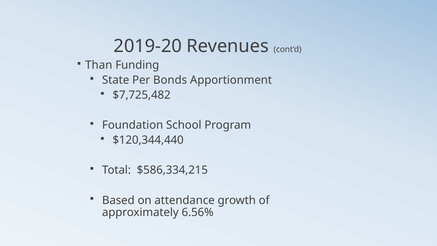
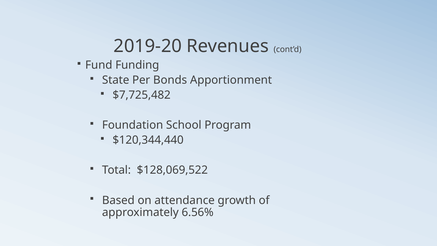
Than: Than -> Fund
$586,334,215: $586,334,215 -> $128,069,522
